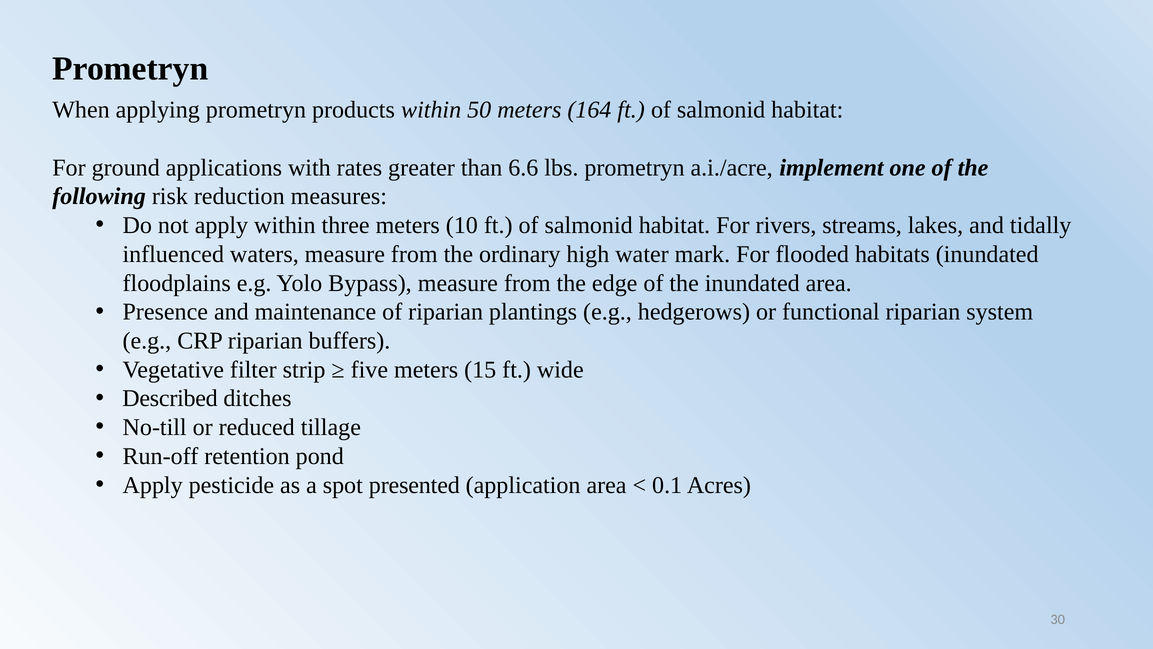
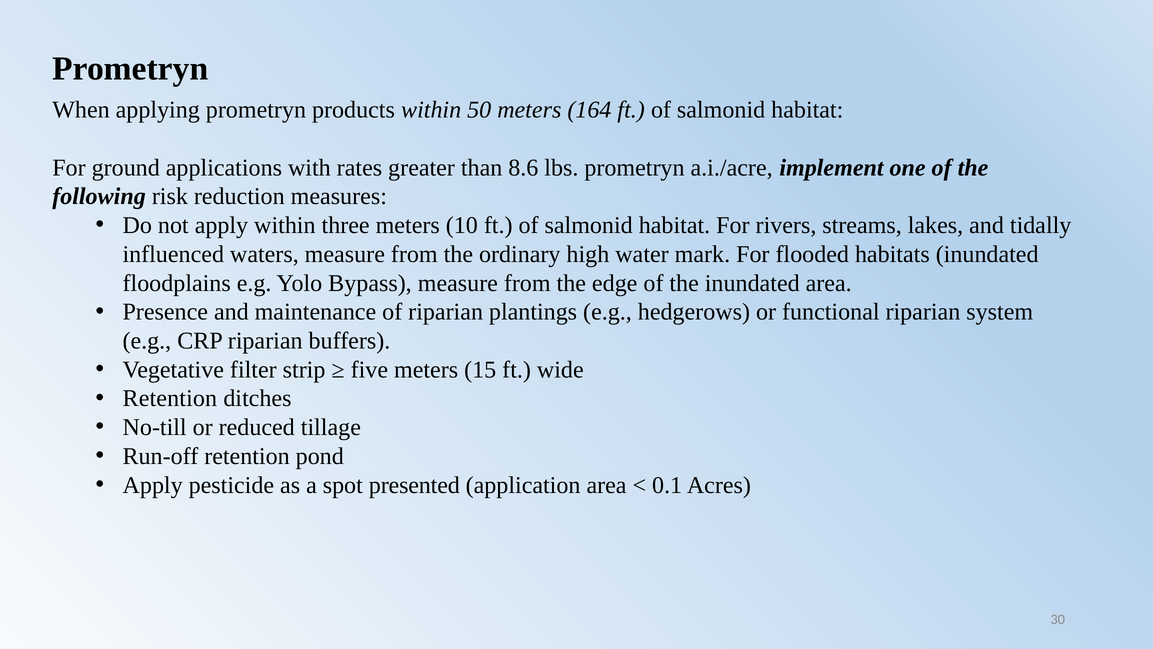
6.6: 6.6 -> 8.6
Described at (170, 398): Described -> Retention
